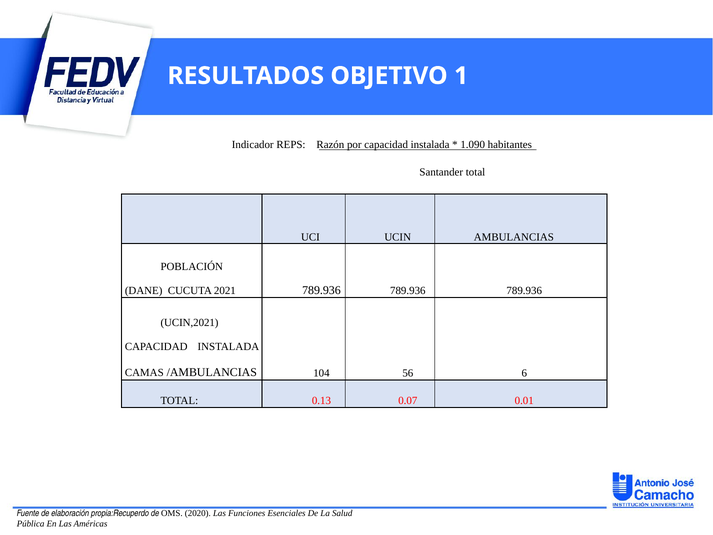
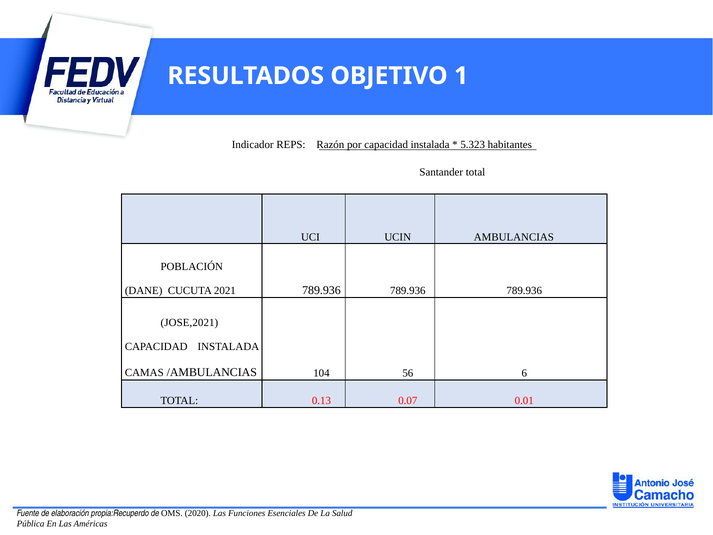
1.090: 1.090 -> 5.323
UCIN,2021: UCIN,2021 -> JOSE,2021
